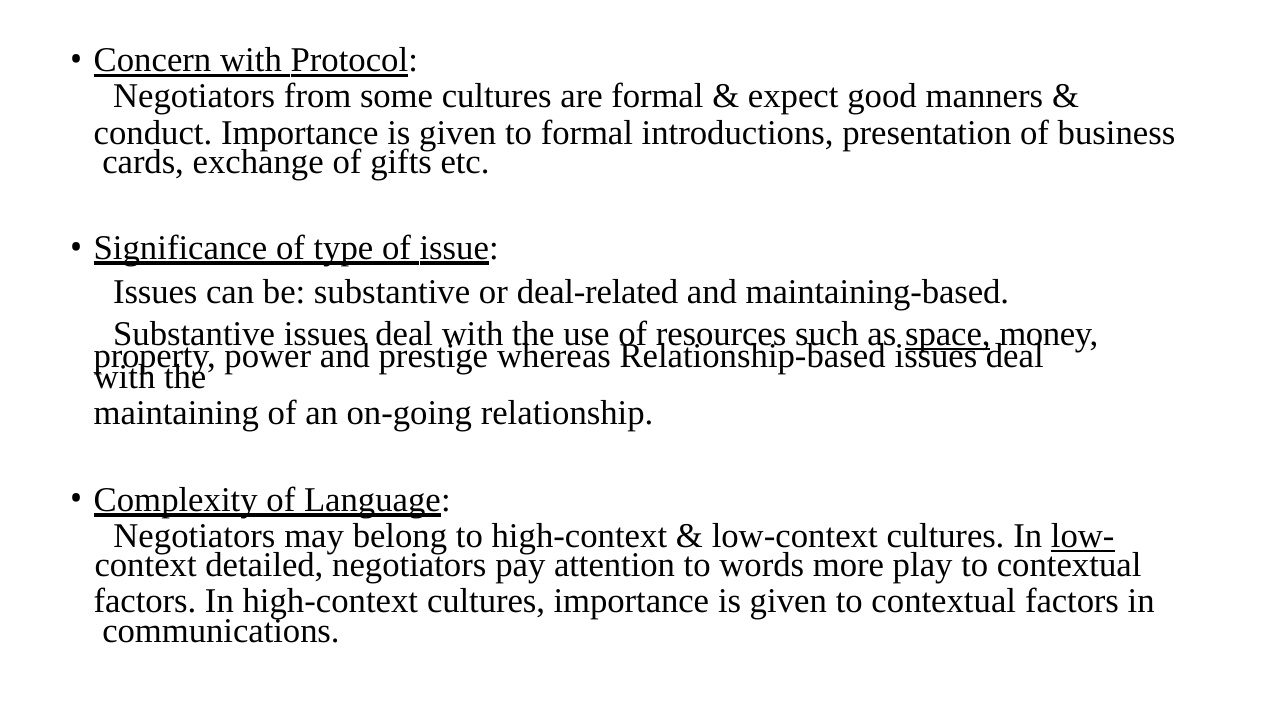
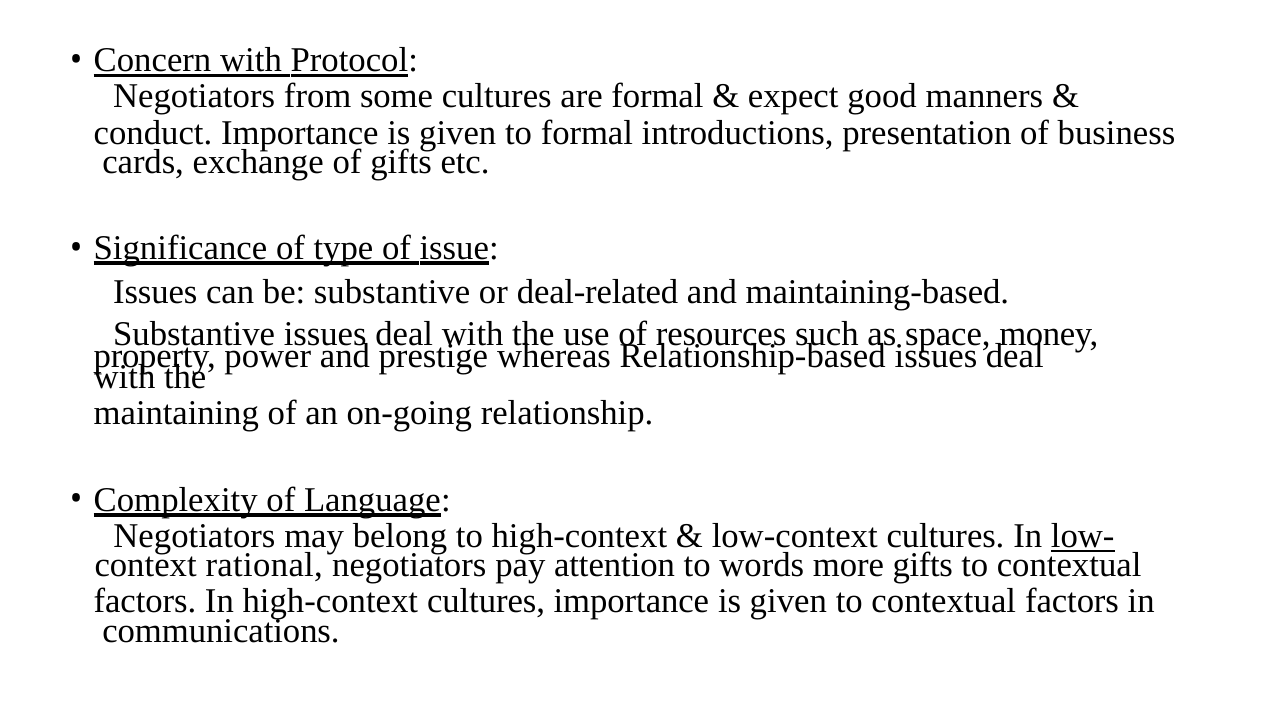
space underline: present -> none
detailed: detailed -> rational
more play: play -> gifts
